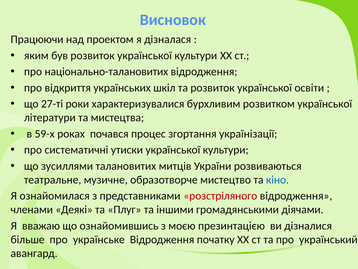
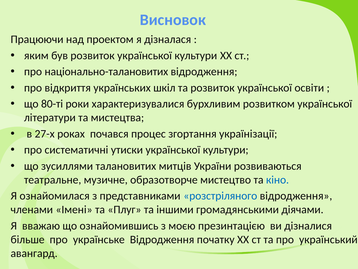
27-ті: 27-ті -> 80-ті
59-х: 59-х -> 27-х
розстріляного colour: red -> blue
Деякі: Деякі -> Імені
